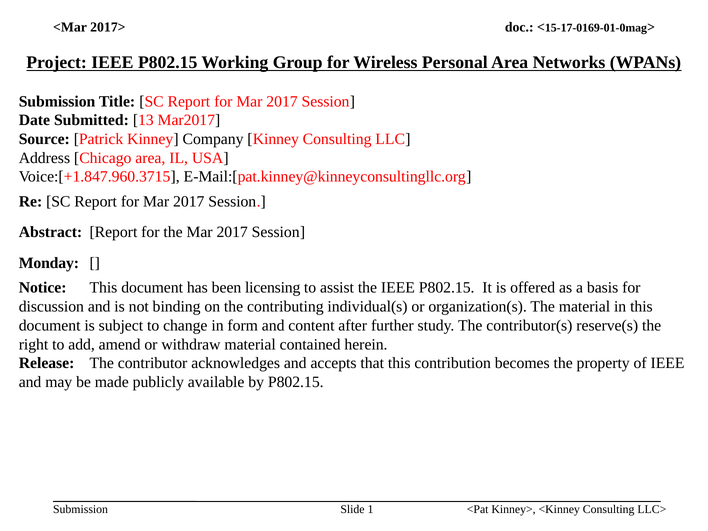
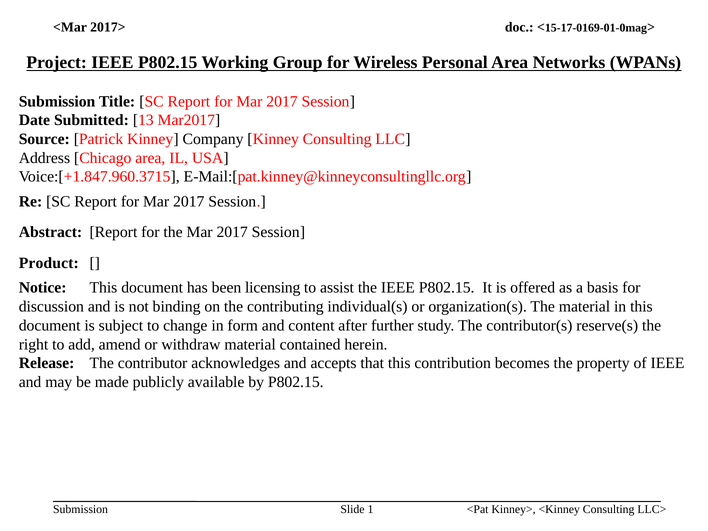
Monday: Monday -> Product
